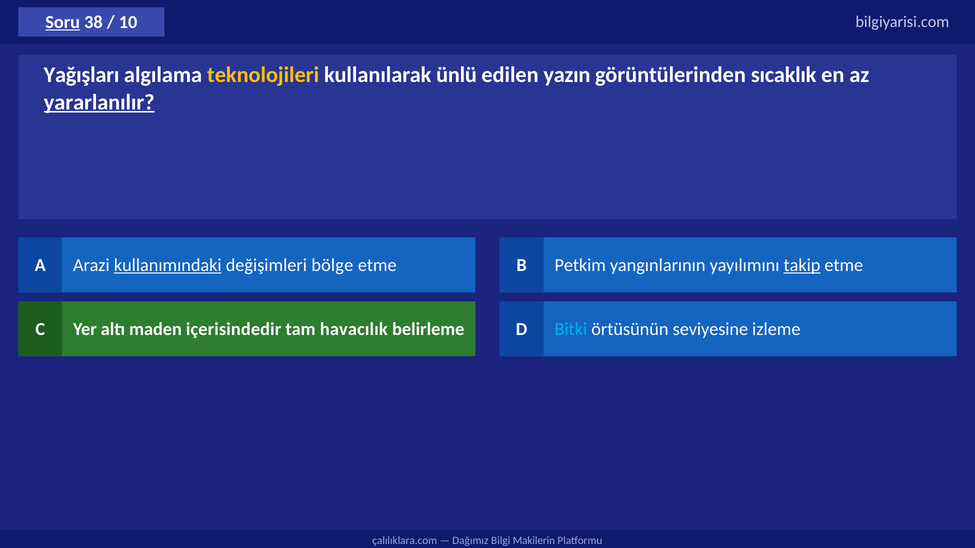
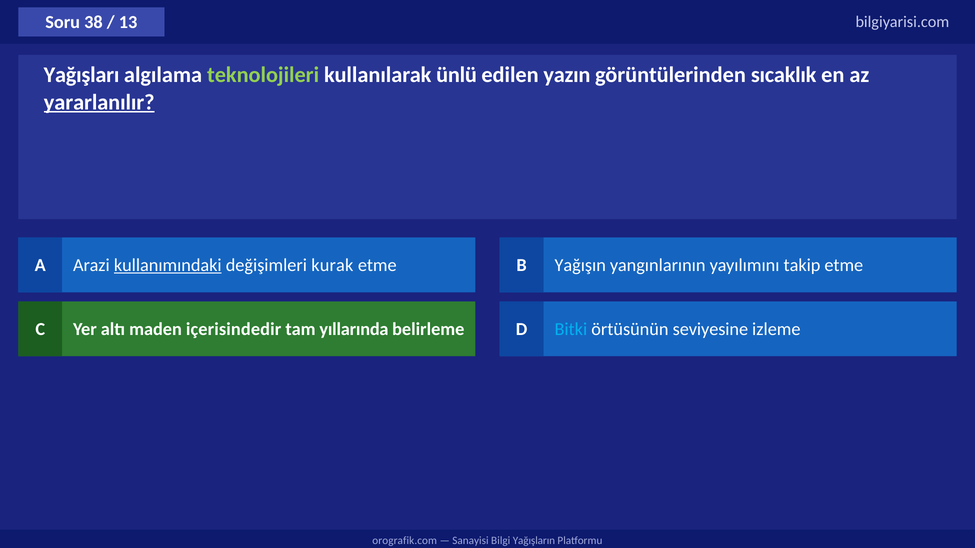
Soru underline: present -> none
10: 10 -> 13
teknolojileri colour: yellow -> light green
bölge: bölge -> kurak
Petkim: Petkim -> Yağışın
takip underline: present -> none
havacılık: havacılık -> yıllarında
çalılıklara.com: çalılıklara.com -> orografik.com
Dağımız: Dağımız -> Sanayisi
Makilerin: Makilerin -> Yağışların
